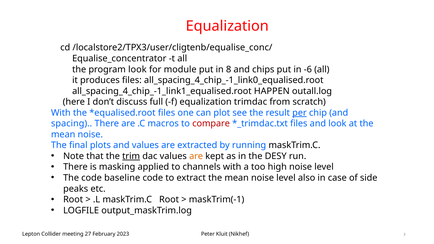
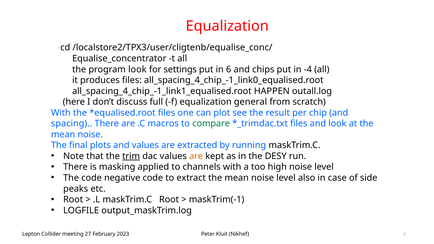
module: module -> settings
8: 8 -> 6
-6: -6 -> -4
trimdac: trimdac -> general
per underline: present -> none
compare colour: red -> green
baseline: baseline -> negative
